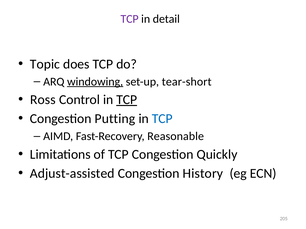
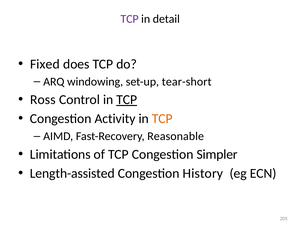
Topic: Topic -> Fixed
windowing underline: present -> none
Putting: Putting -> Activity
TCP at (162, 119) colour: blue -> orange
Quickly: Quickly -> Simpler
Adjust-assisted: Adjust-assisted -> Length-assisted
